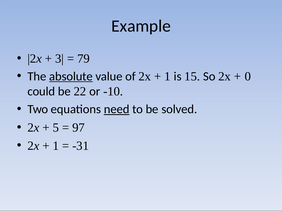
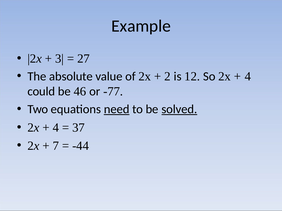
79: 79 -> 27
absolute underline: present -> none
1 at (167, 76): 1 -> 2
15: 15 -> 12
0 at (248, 76): 0 -> 4
22: 22 -> 46
-10: -10 -> -77
solved underline: none -> present
5 at (56, 128): 5 -> 4
97: 97 -> 37
1 at (56, 146): 1 -> 7
-31: -31 -> -44
